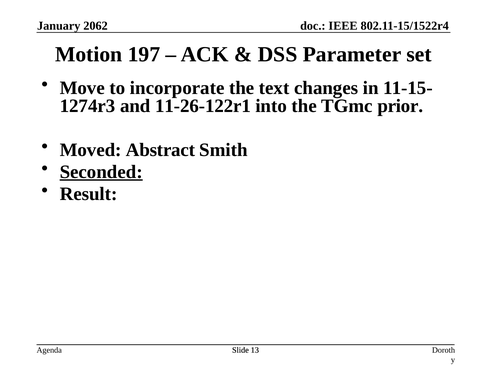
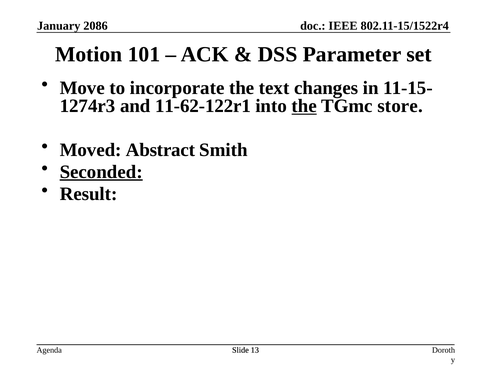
2062: 2062 -> 2086
197: 197 -> 101
11-26-122r1: 11-26-122r1 -> 11-62-122r1
the at (304, 106) underline: none -> present
prior: prior -> store
